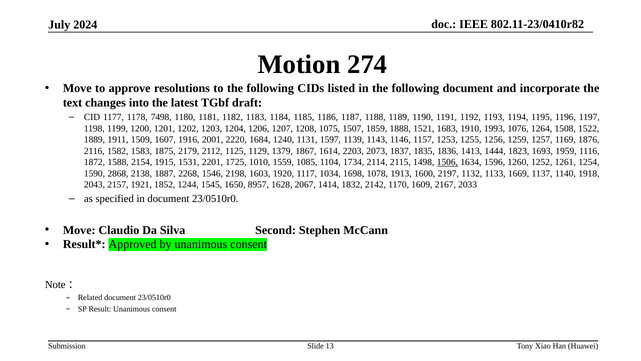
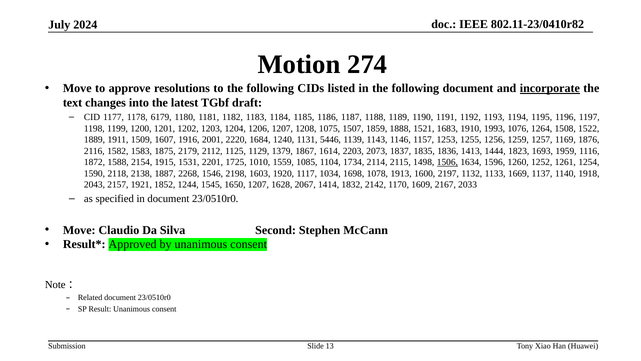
incorporate underline: none -> present
7498: 7498 -> 6179
1597: 1597 -> 5446
2868: 2868 -> 2118
1650 8957: 8957 -> 1207
